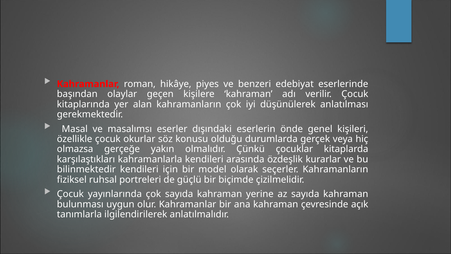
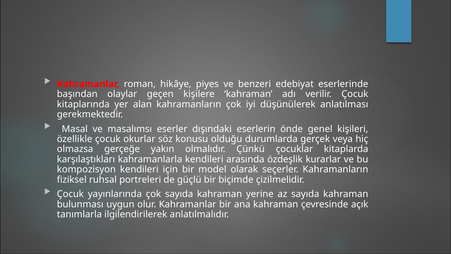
bilinmektedir: bilinmektedir -> kompozisyon
